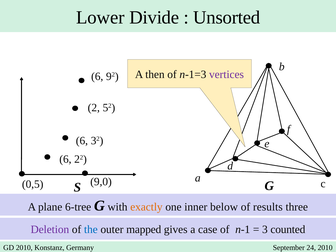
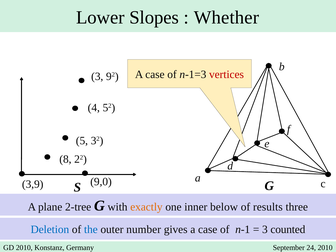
Divide: Divide -> Slopes
Unsorted: Unsorted -> Whether
then at (155, 74): then -> case
vertices colour: purple -> red
6 at (97, 76): 6 -> 3
2: 2 -> 4
6 at (82, 141): 6 -> 5
6 at (65, 159): 6 -> 8
0,5: 0,5 -> 3,9
6-tree: 6-tree -> 2-tree
Deletion colour: purple -> blue
mapped: mapped -> number
